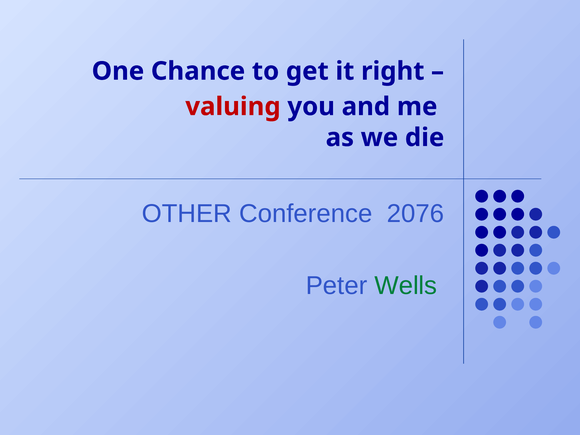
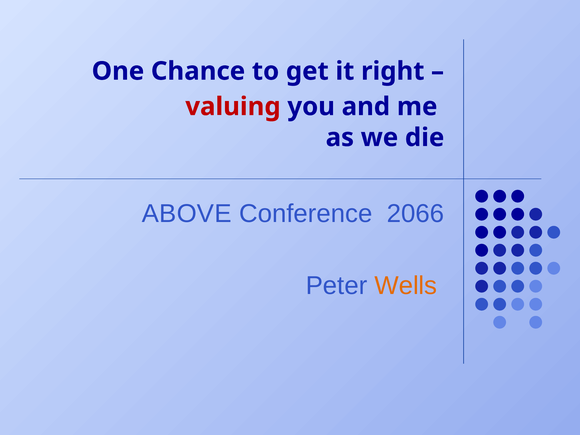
OTHER: OTHER -> ABOVE
2076: 2076 -> 2066
Wells colour: green -> orange
